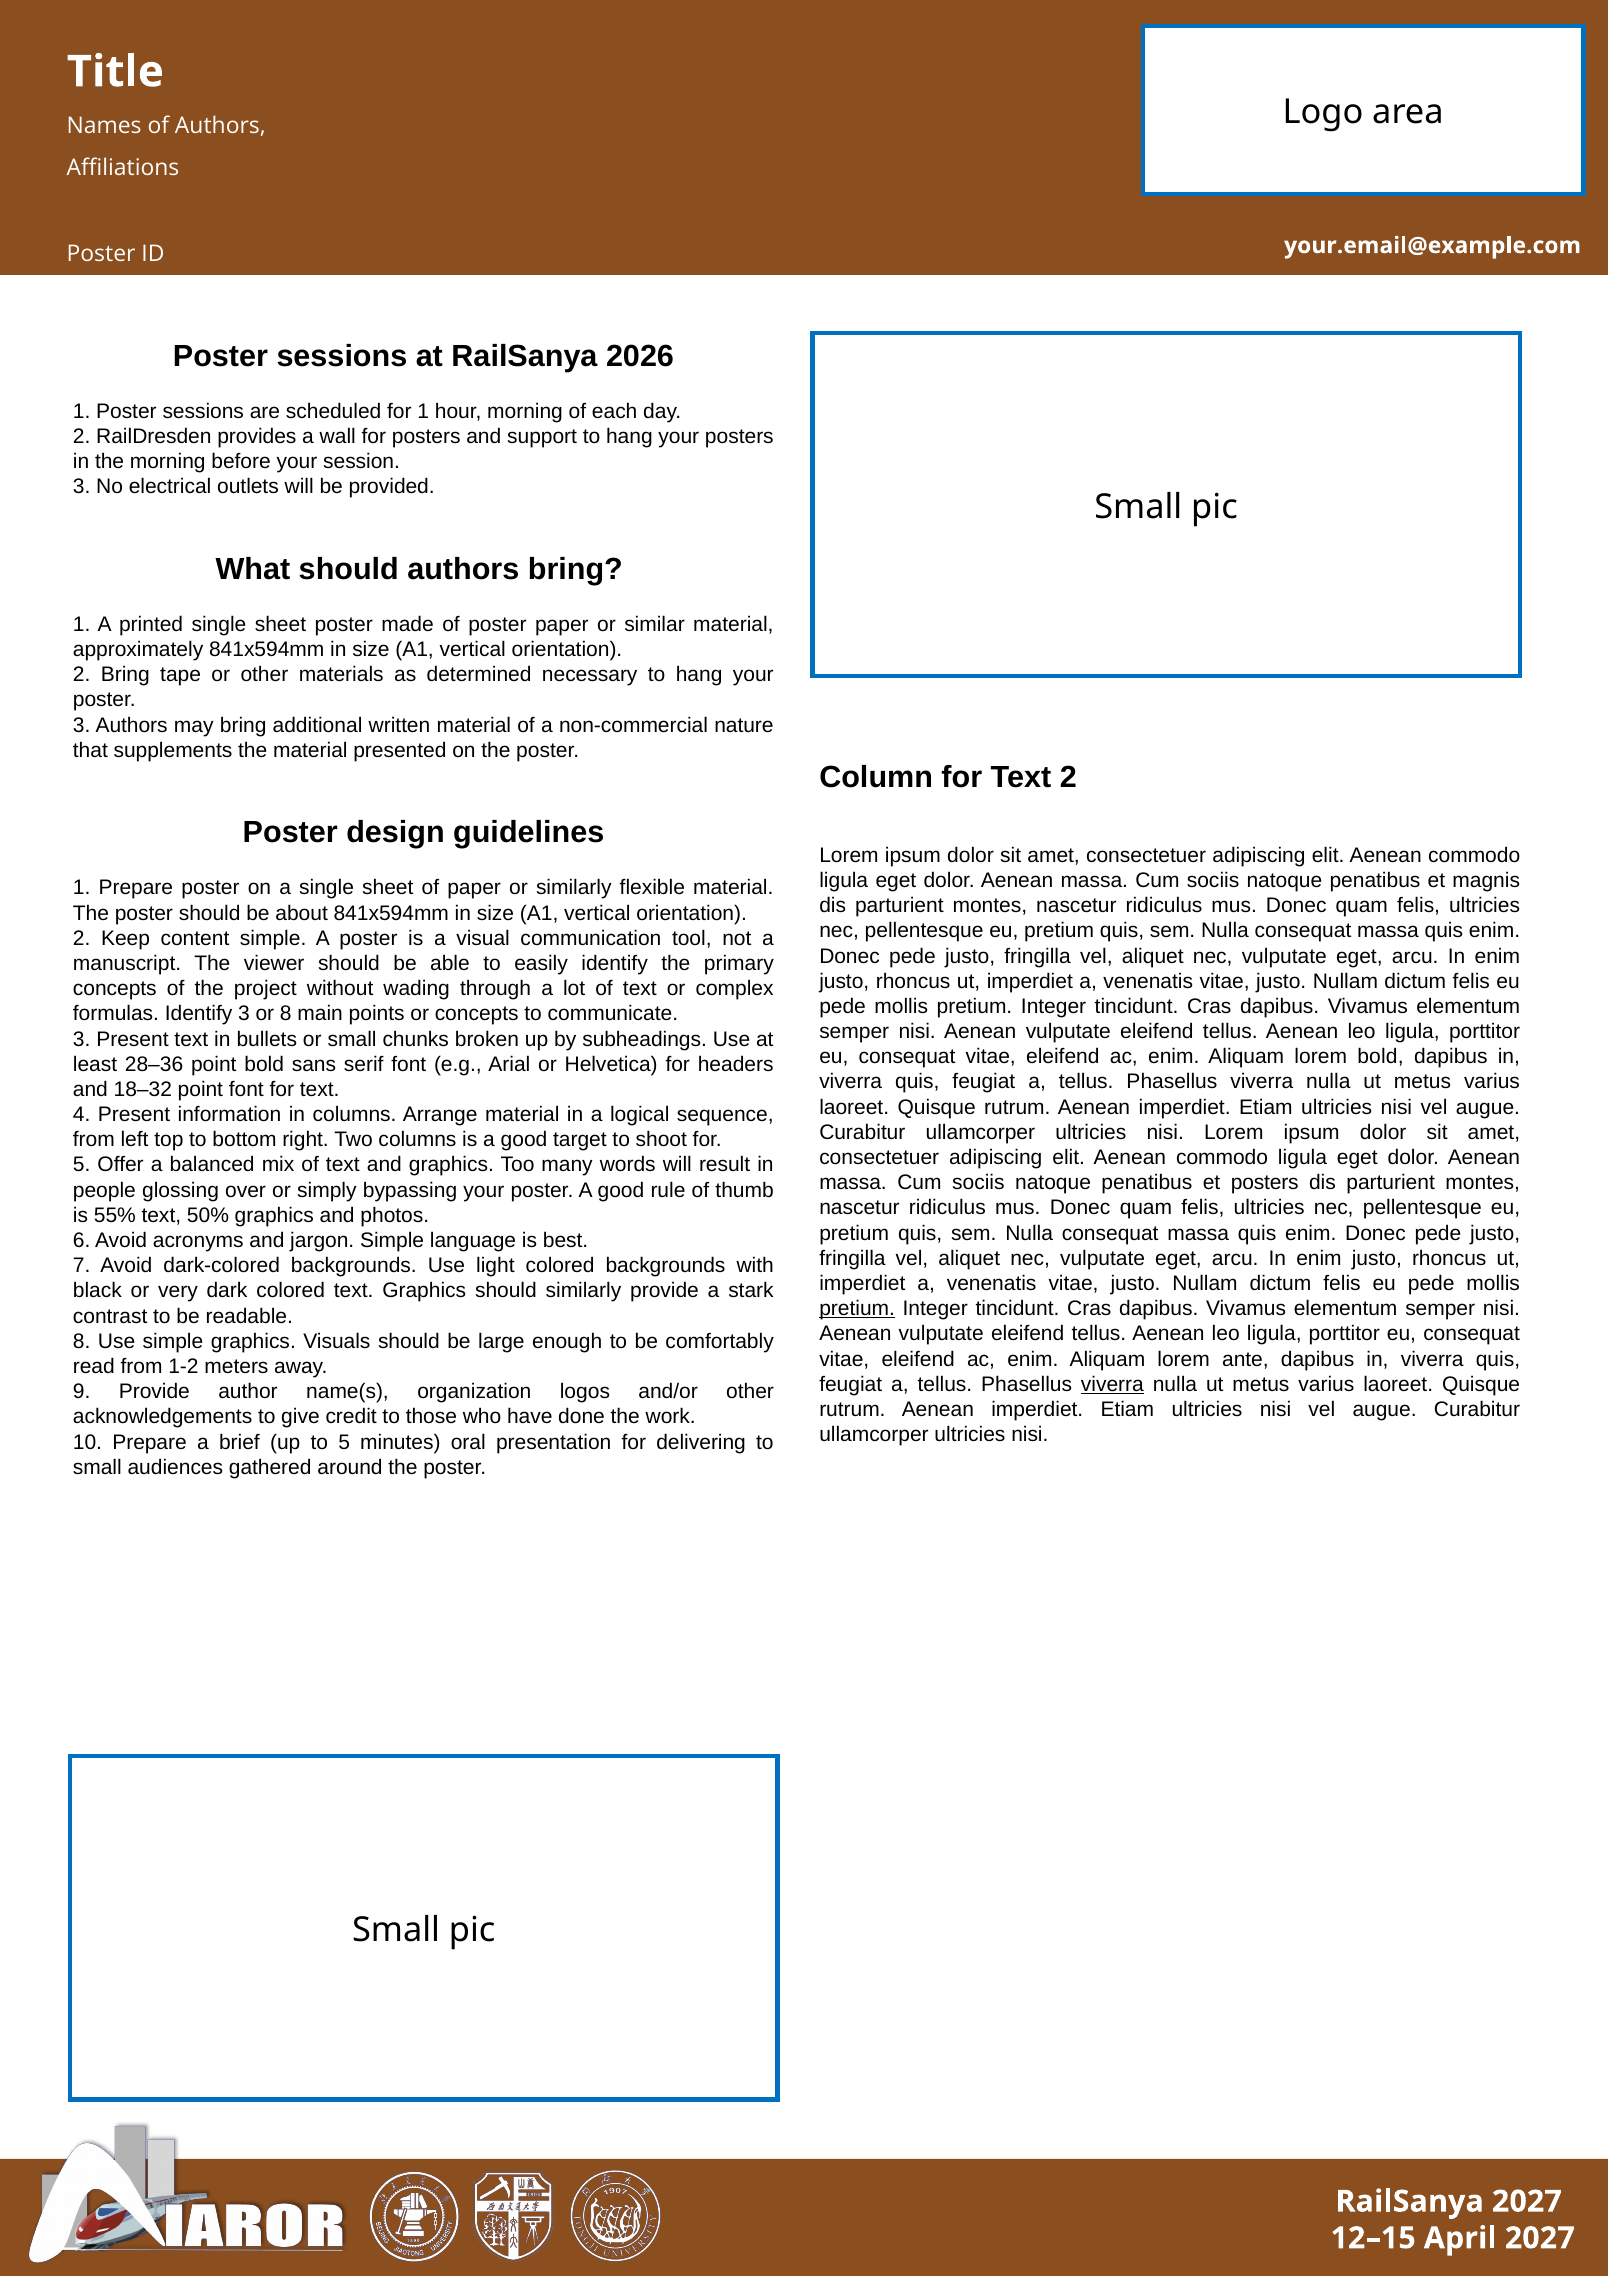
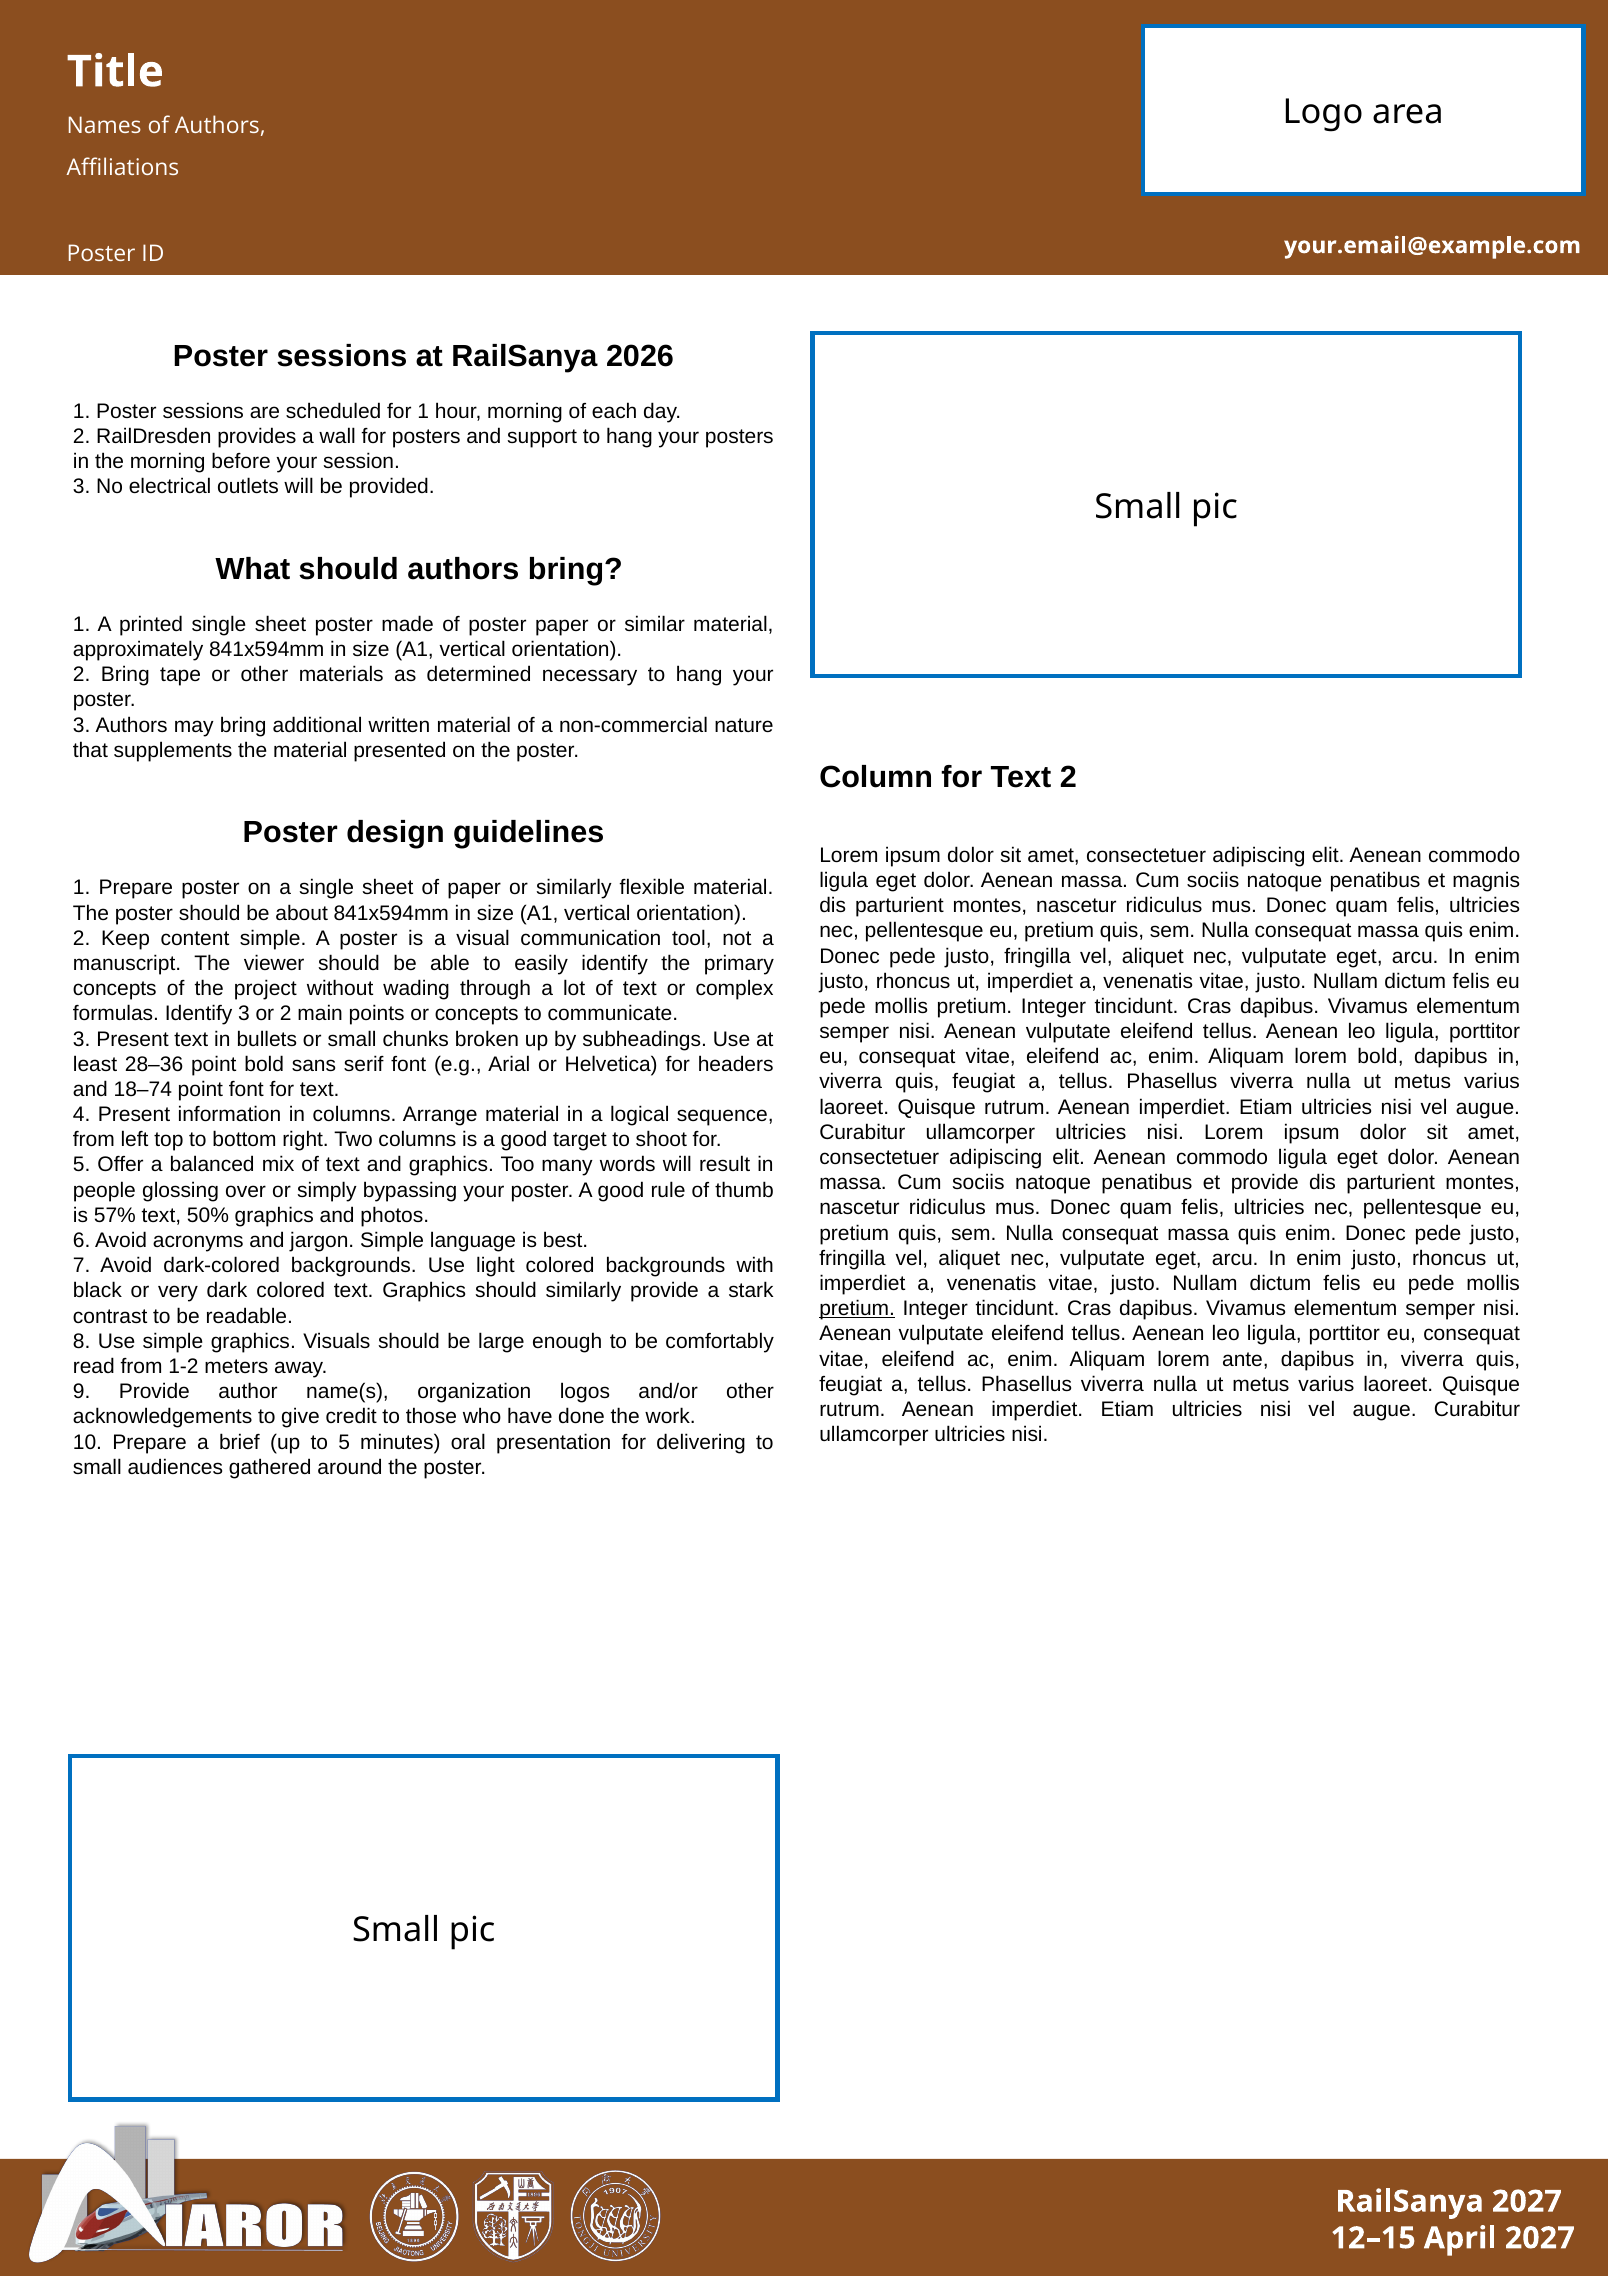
or 8: 8 -> 2
18–32: 18–32 -> 18–74
et posters: posters -> provide
55%: 55% -> 57%
viverra at (1112, 1385) underline: present -> none
